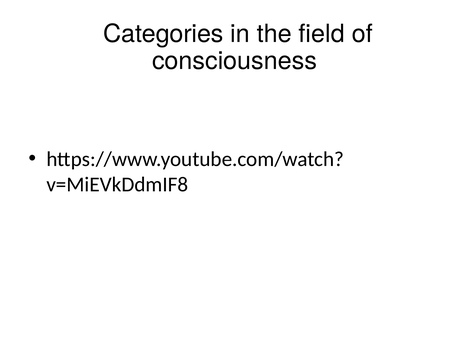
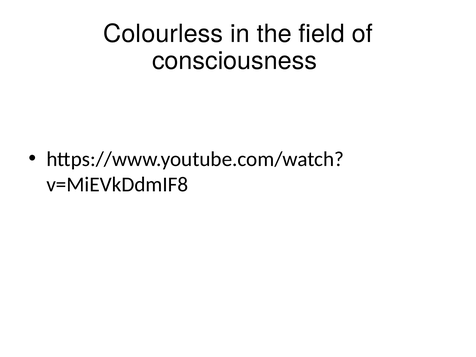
Categories: Categories -> Colourless
